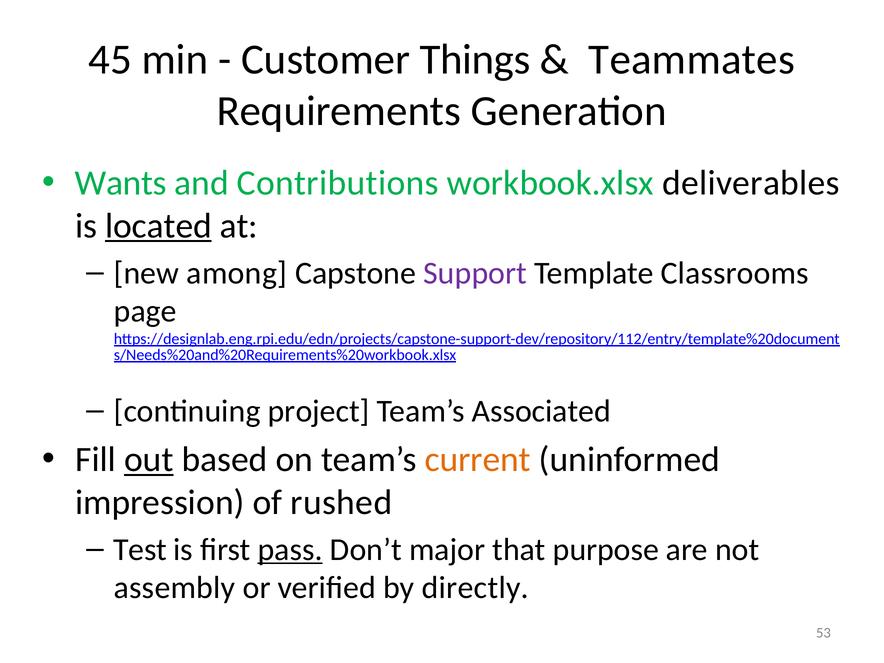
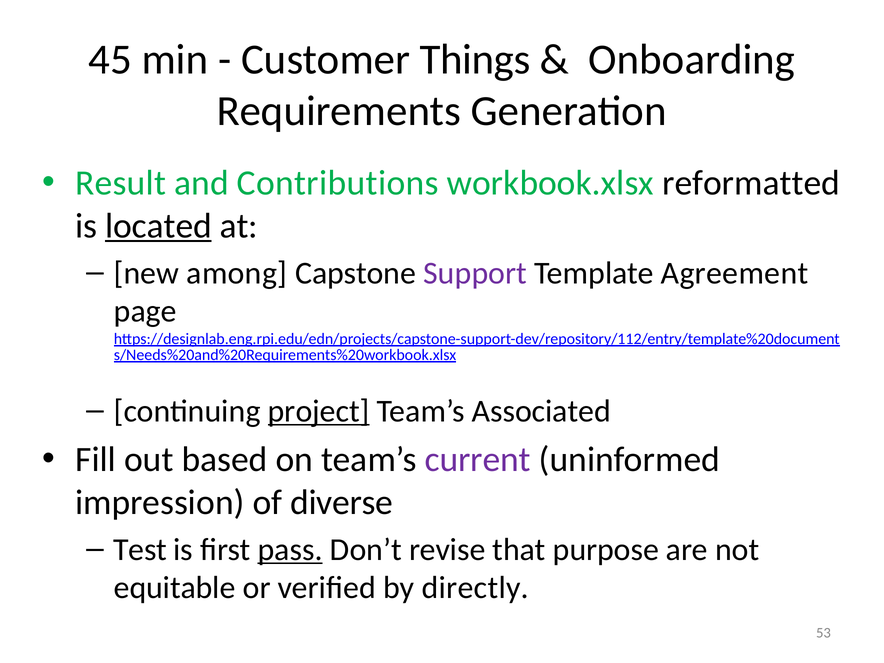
Teammates: Teammates -> Onboarding
Wants: Wants -> Result
deliverables: deliverables -> reformatted
Classrooms: Classrooms -> Agreement
project underline: none -> present
out underline: present -> none
current colour: orange -> purple
rushed: rushed -> diverse
major: major -> revise
assembly: assembly -> equitable
